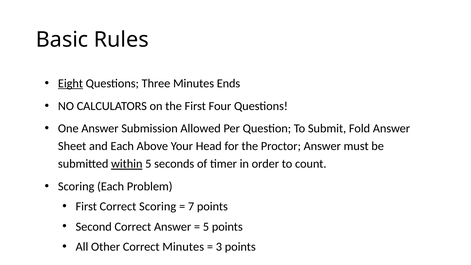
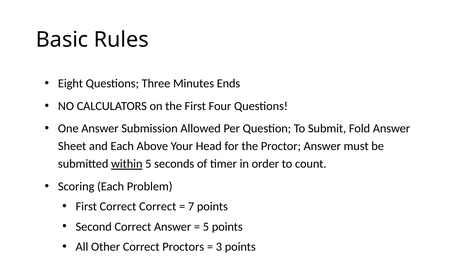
Eight underline: present -> none
Correct Scoring: Scoring -> Correct
Correct Minutes: Minutes -> Proctors
